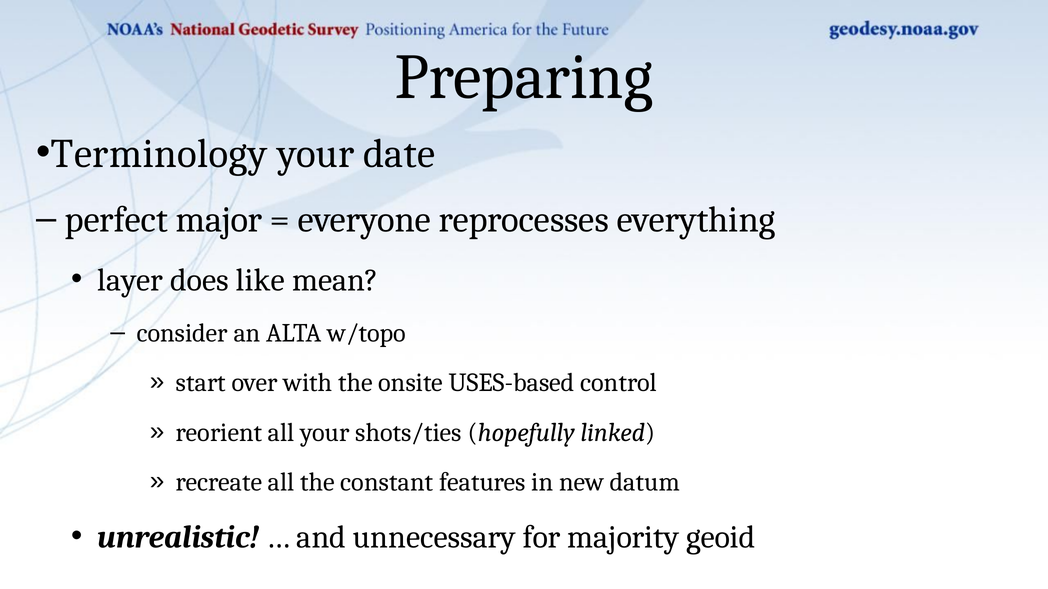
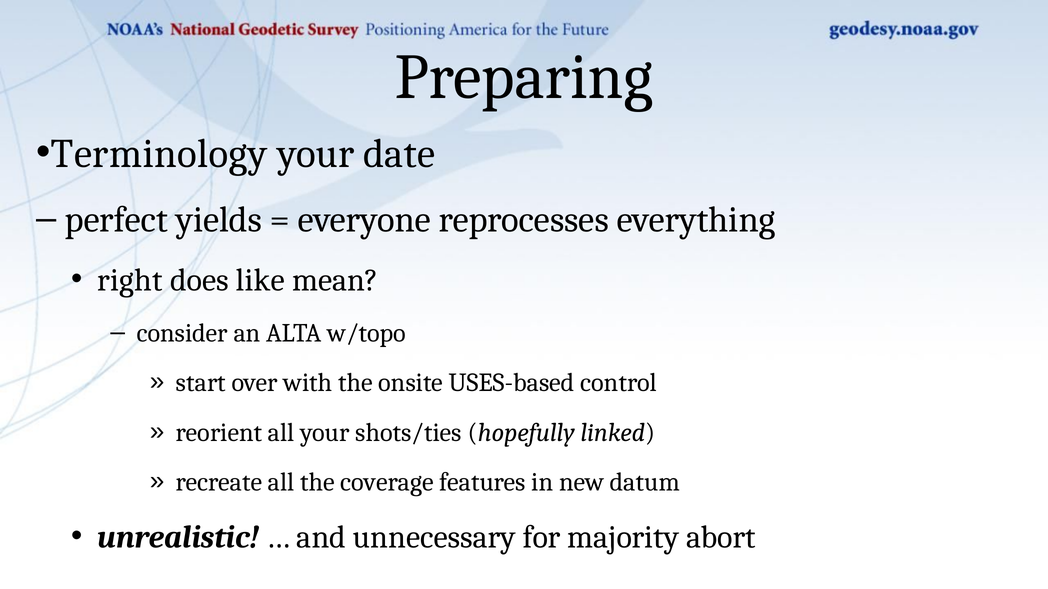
major: major -> yields
layer: layer -> right
constant: constant -> coverage
geoid: geoid -> abort
